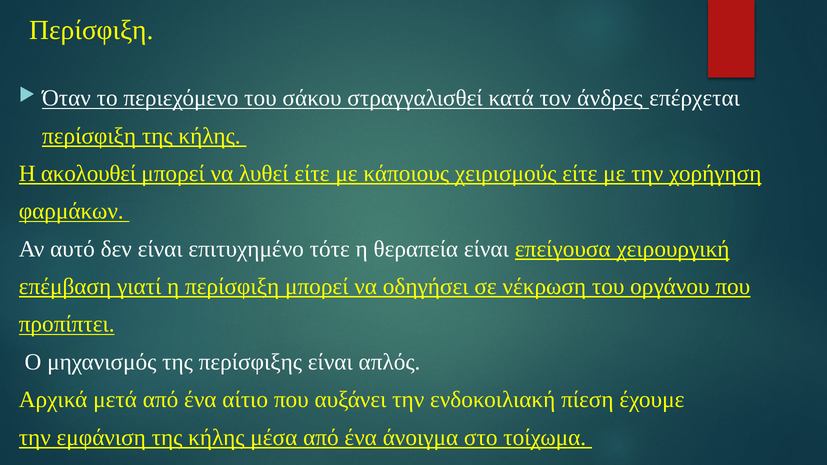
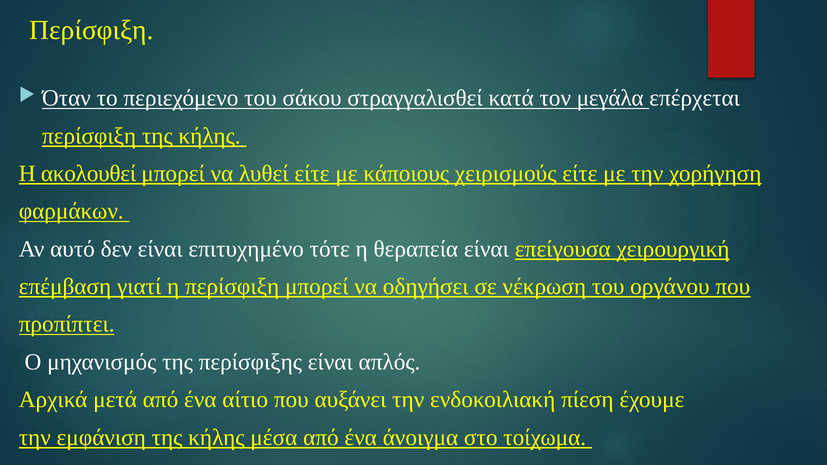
άνδρες: άνδρες -> μεγάλα
